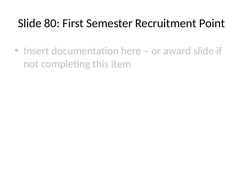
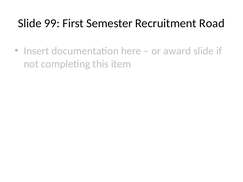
80: 80 -> 99
Point: Point -> Road
